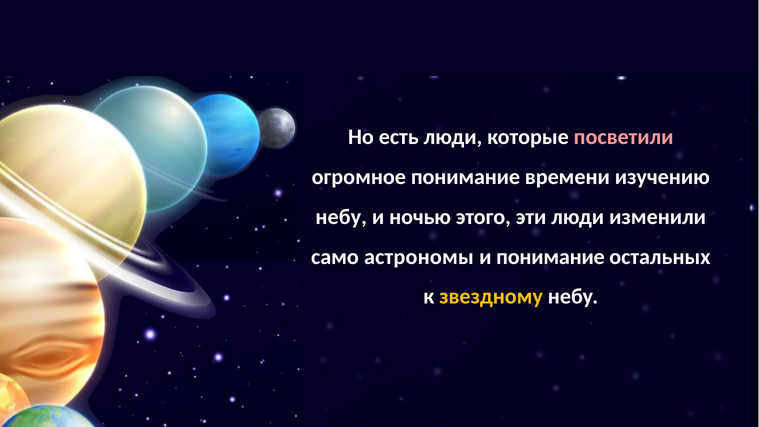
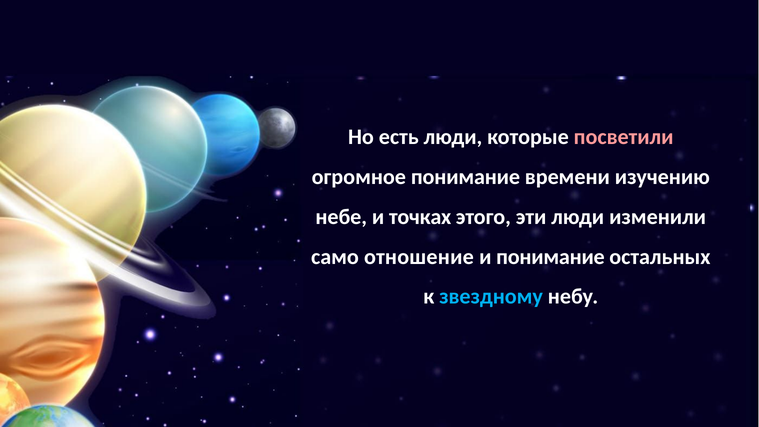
небу at (341, 217): небу -> небе
ночью: ночью -> точках
астрономы: астрономы -> отношение
звездному colour: yellow -> light blue
